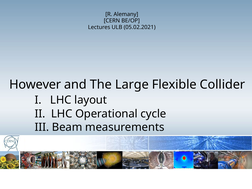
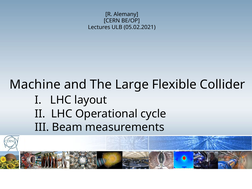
However: However -> Machine
